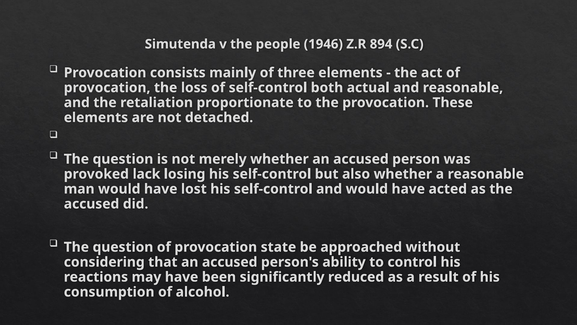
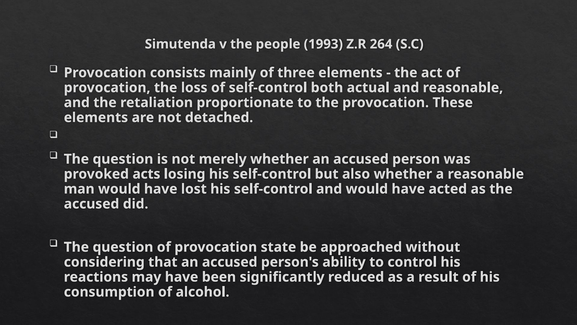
1946: 1946 -> 1993
894: 894 -> 264
lack: lack -> acts
